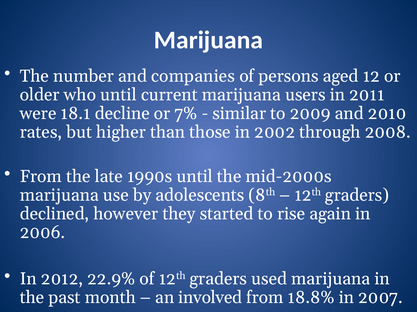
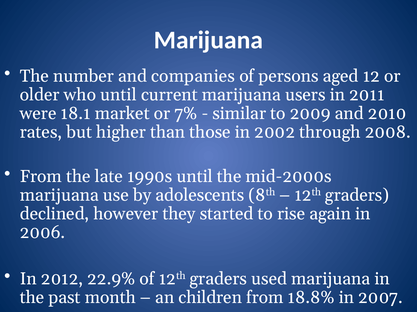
decline: decline -> market
involved: involved -> children
